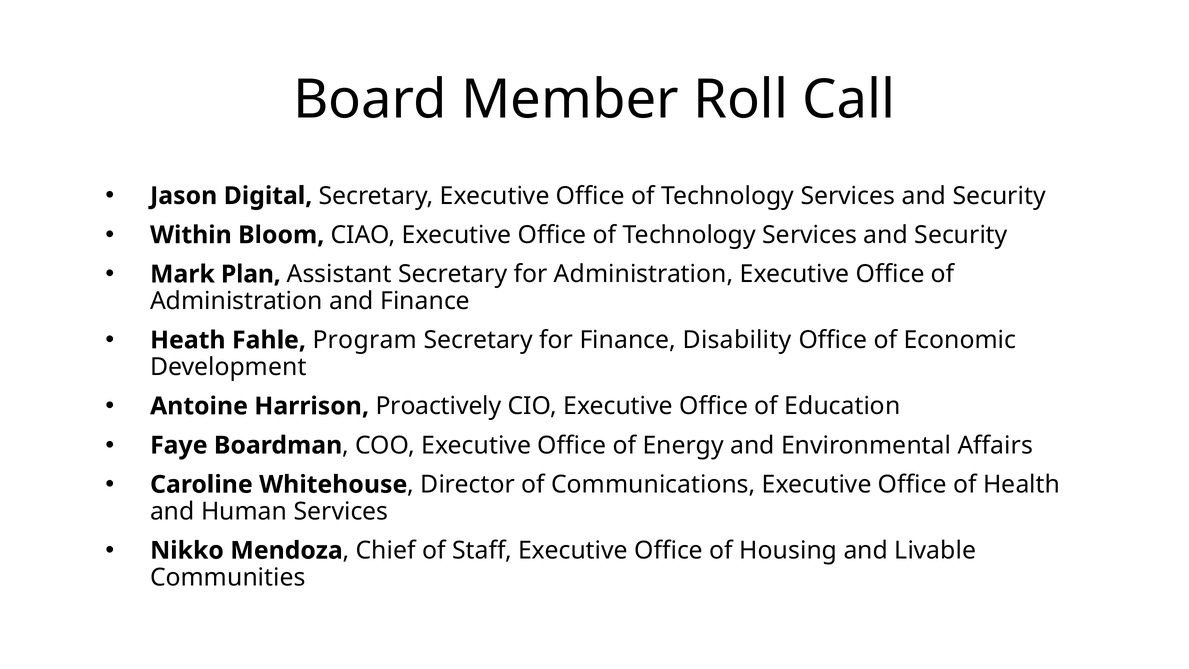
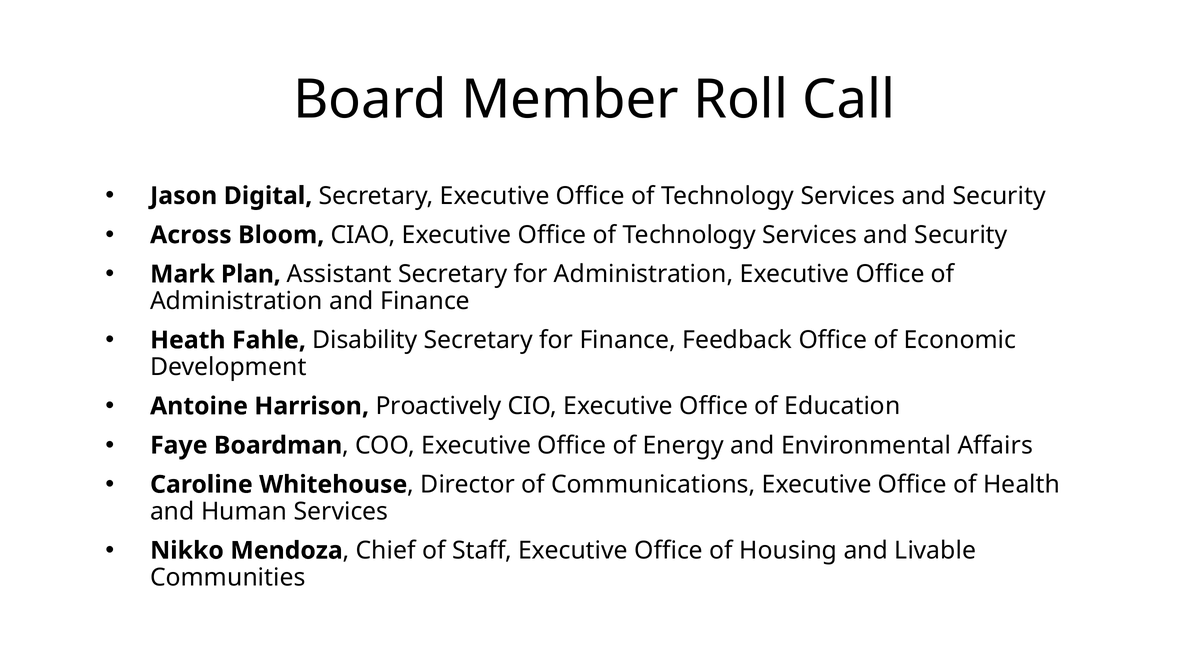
Within: Within -> Across
Program: Program -> Disability
Disability: Disability -> Feedback
